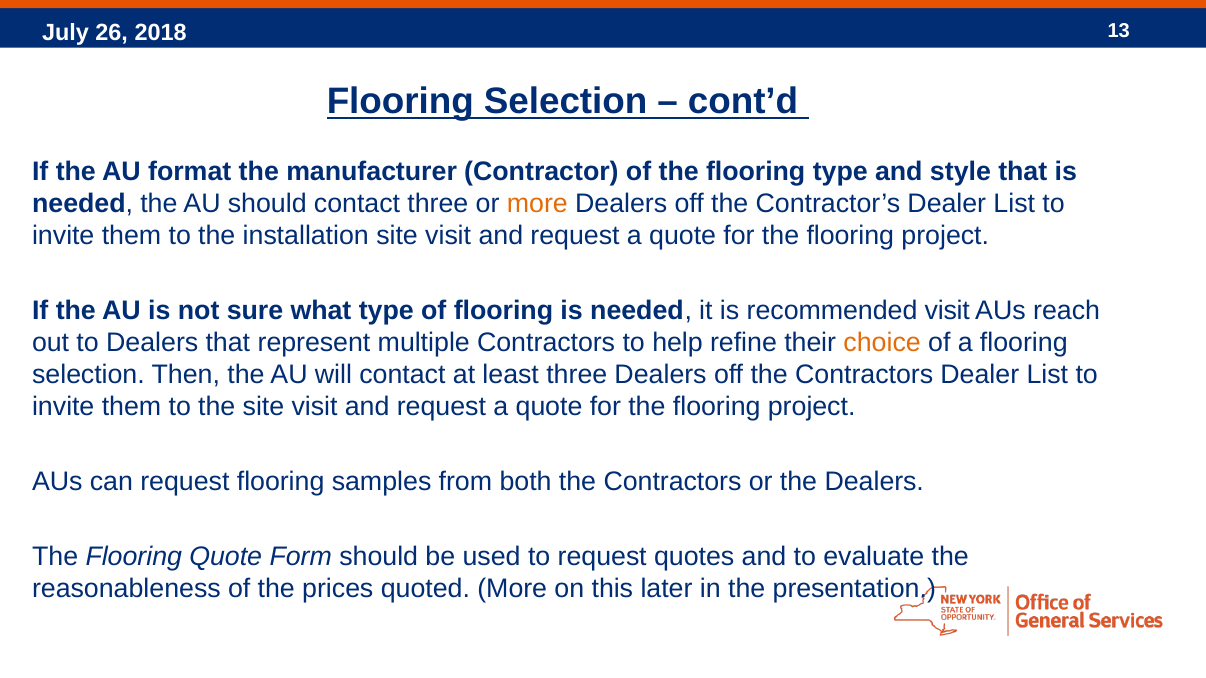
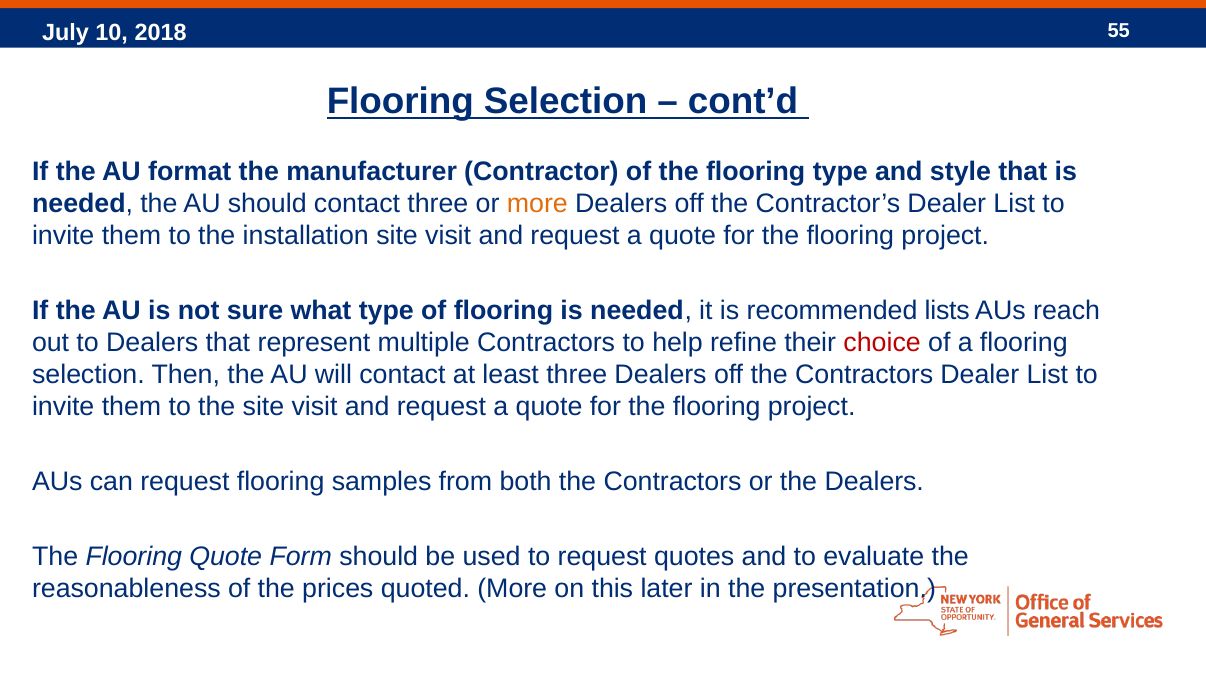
26: 26 -> 10
13: 13 -> 55
recommended visit: visit -> lists
choice colour: orange -> red
